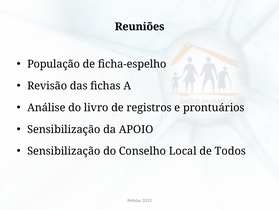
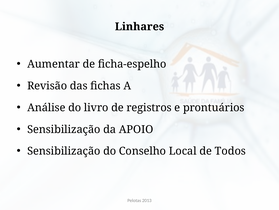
Reuniões: Reuniões -> Linhares
População: População -> Aumentar
